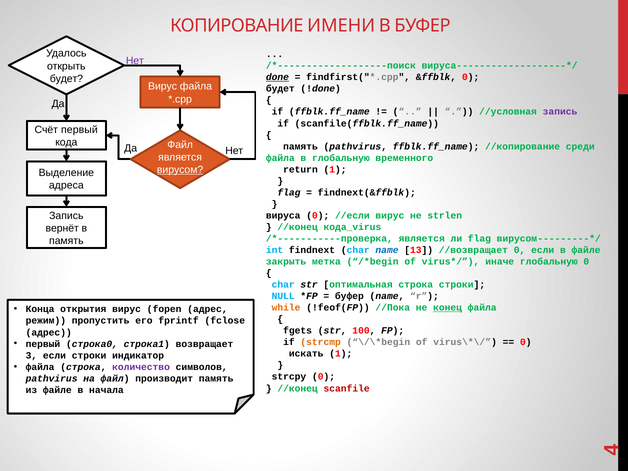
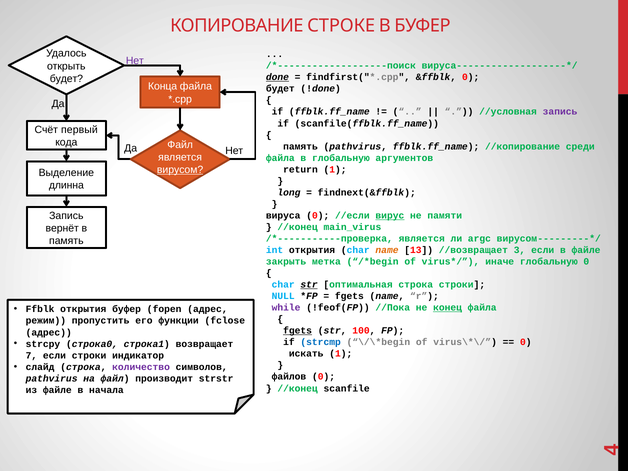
ИМЕНИ: ИМЕНИ -> СТРОКЕ
Вирус at (163, 87): Вирус -> Конца
временного: временного -> аргументов
адреса: адреса -> длинна
flag at (289, 192): flag -> long
вирус at (390, 216) underline: none -> present
strlen: strlen -> памяти
кода_virus: кода_virus -> main_virus
ли flag: flag -> argc
int findnext: findnext -> открытия
name at (387, 250) colour: blue -> orange
//возвращает 0: 0 -> 3
str at (309, 285) underline: none -> present
буфер at (349, 296): буфер -> fgets
while colour: orange -> purple
Конца: Конца -> Ffblk
открытия вирус: вирус -> буфер
fprintf: fprintf -> функции
fgets at (298, 331) underline: none -> present
strcmp colour: orange -> blue
первый at (43, 344): первый -> strcpy
3: 3 -> 7
файла at (40, 367): файла -> слайд
strcpy: strcpy -> файлов
производит память: память -> strstr
scanfile colour: red -> black
